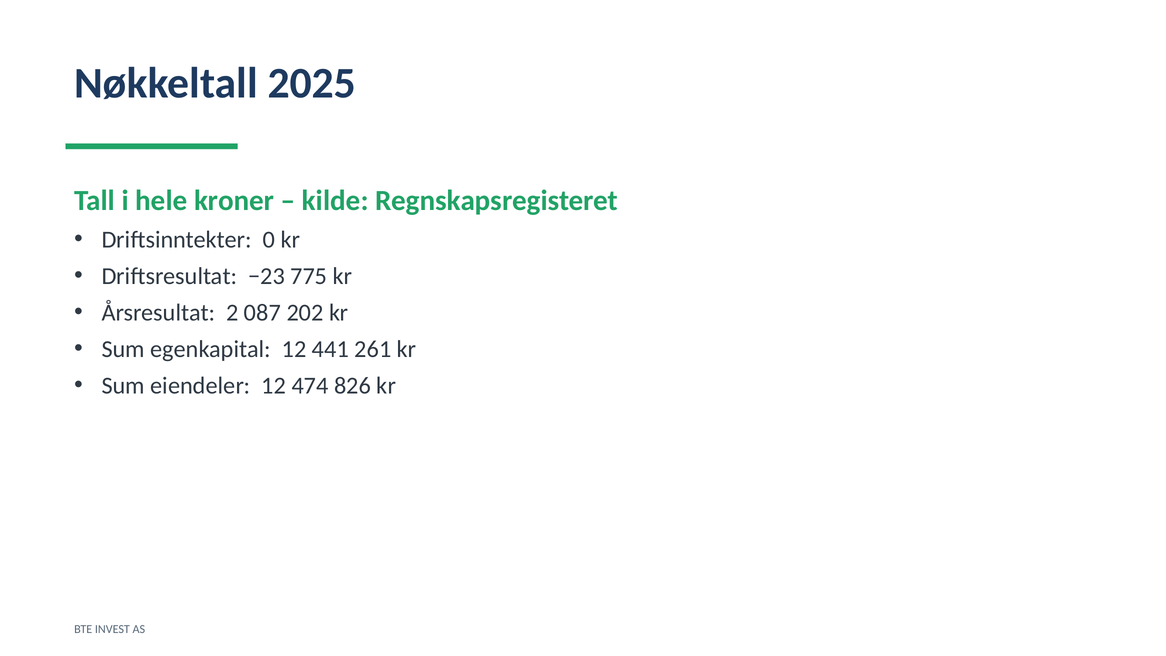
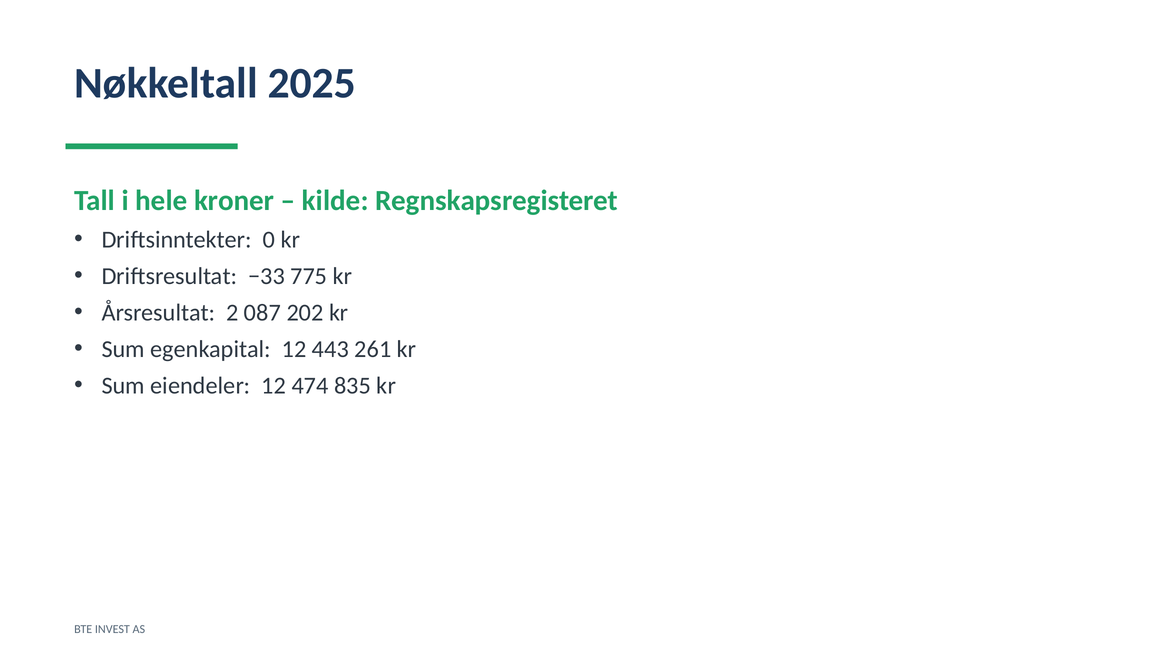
−23: −23 -> −33
441: 441 -> 443
826: 826 -> 835
